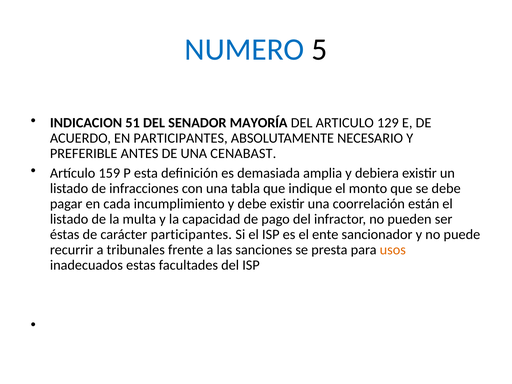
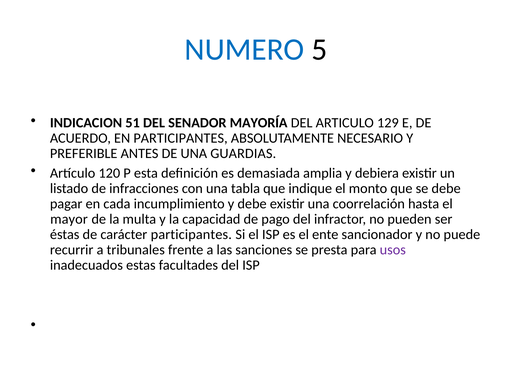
CENABAST: CENABAST -> GUARDIAS
159: 159 -> 120
están: están -> hasta
listado at (69, 219): listado -> mayor
usos colour: orange -> purple
